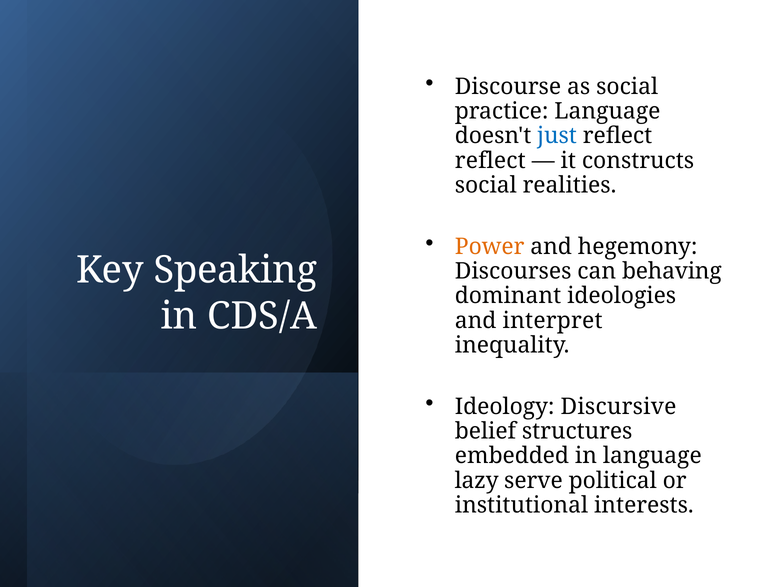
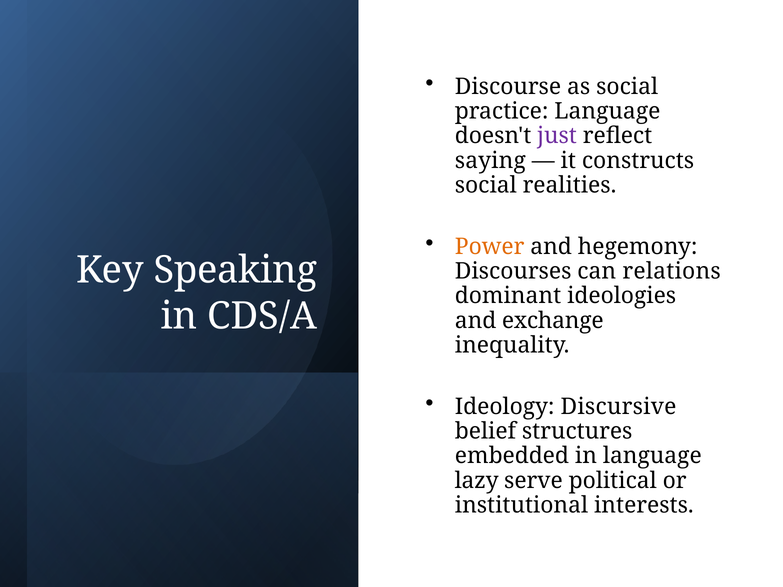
just colour: blue -> purple
reflect at (490, 161): reflect -> saying
behaving: behaving -> relations
interpret: interpret -> exchange
